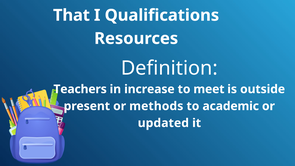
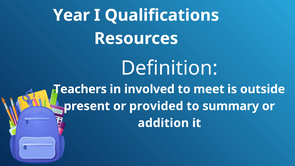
That: That -> Year
increase: increase -> involved
methods: methods -> provided
academic: academic -> summary
updated: updated -> addition
